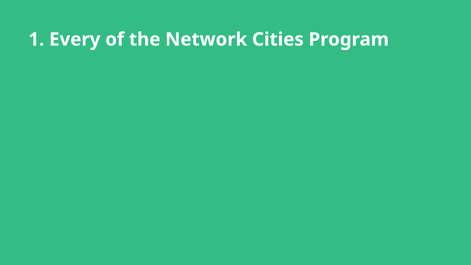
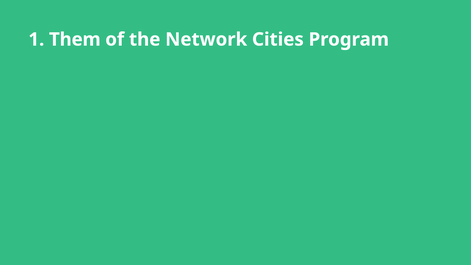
Every: Every -> Them
